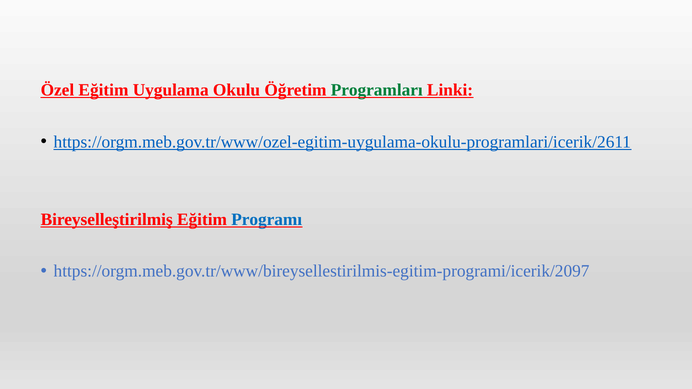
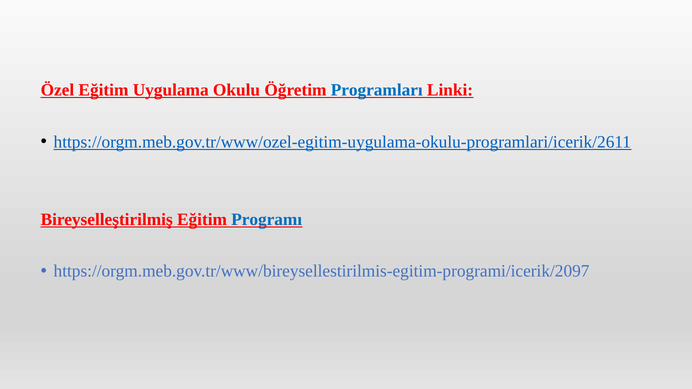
Programları colour: green -> blue
